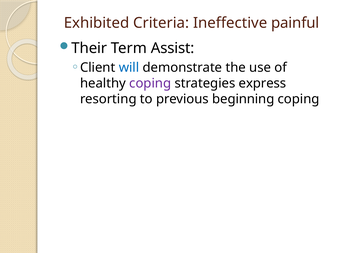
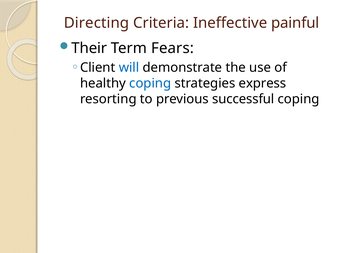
Exhibited: Exhibited -> Directing
Assist: Assist -> Fears
coping at (150, 84) colour: purple -> blue
beginning: beginning -> successful
